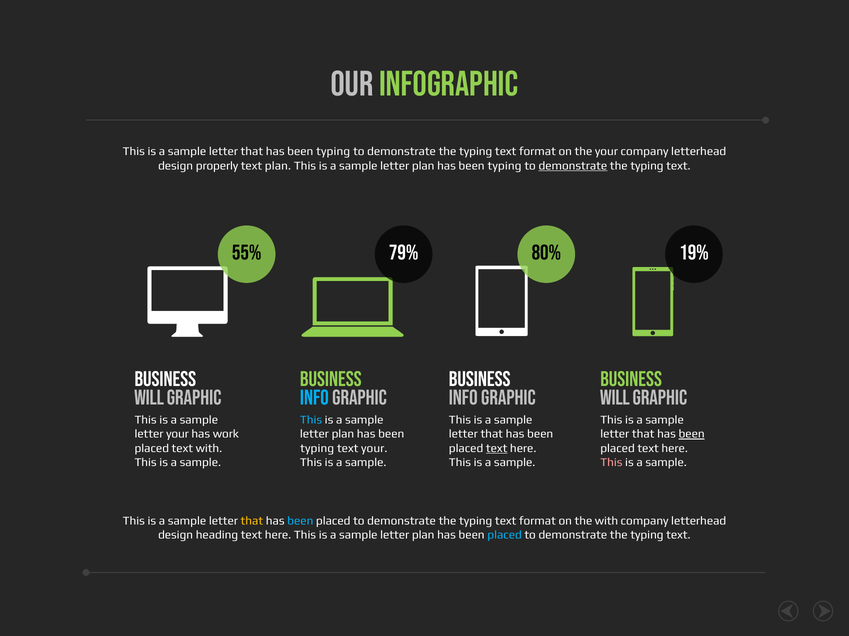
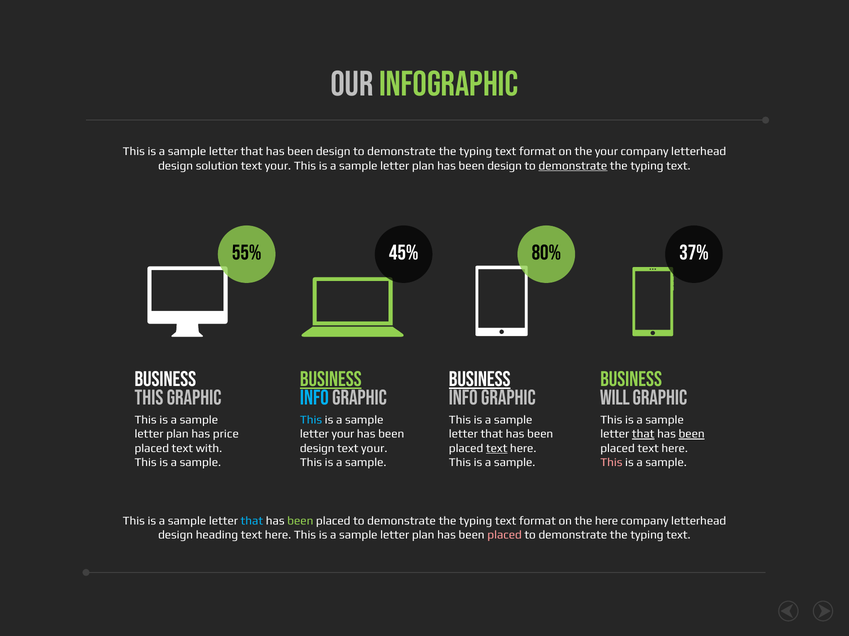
that has been typing: typing -> design
properly: properly -> solution
plan at (278, 166): plan -> your
typing at (505, 166): typing -> design
79%: 79% -> 45%
19%: 19% -> 37%
business at (331, 379) underline: none -> present
business at (480, 379) underline: none -> present
Will at (149, 398): Will -> This
your at (177, 435): your -> plan
work: work -> price
plan at (343, 435): plan -> your
that at (643, 435) underline: none -> present
typing at (317, 449): typing -> design
that at (252, 521) colour: yellow -> light blue
been at (300, 521) colour: light blue -> light green
the with: with -> here
placed at (505, 536) colour: light blue -> pink
